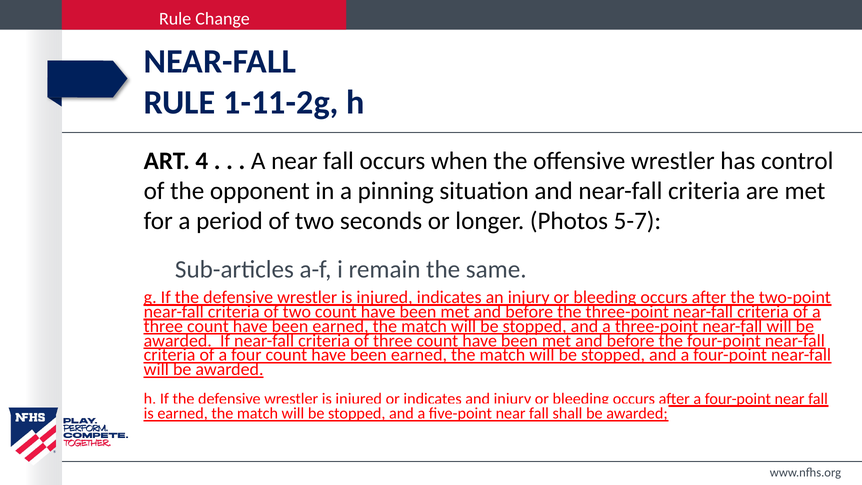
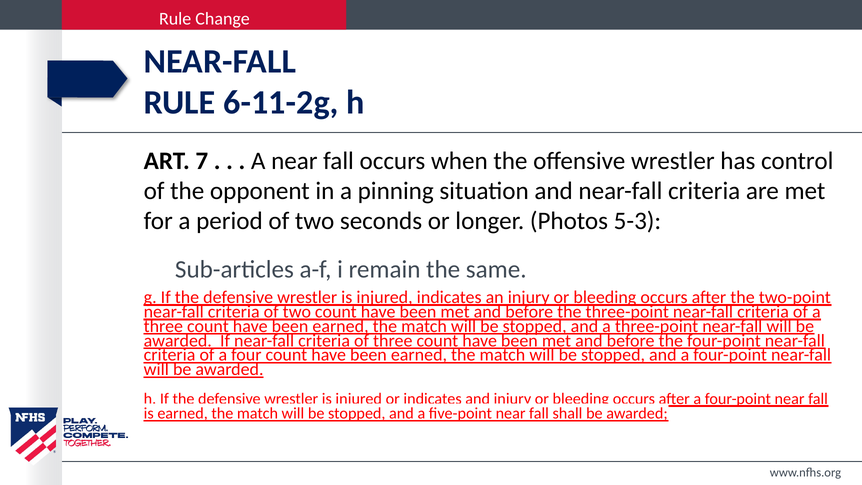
1-11-2g: 1-11-2g -> 6-11-2g
4: 4 -> 7
5-7: 5-7 -> 5-3
